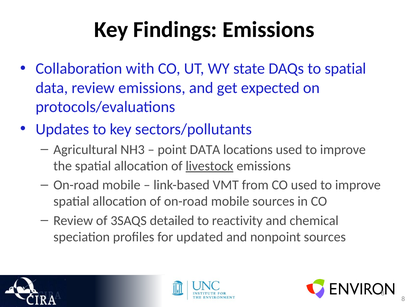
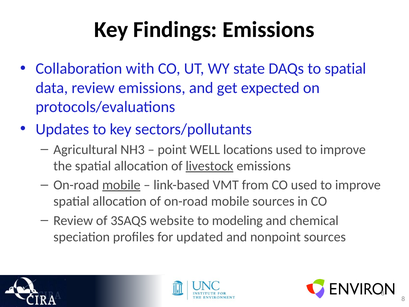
point DATA: DATA -> WELL
mobile at (121, 185) underline: none -> present
detailed: detailed -> website
reactivity: reactivity -> modeling
